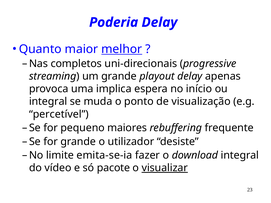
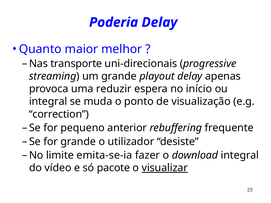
melhor underline: present -> none
completos: completos -> transporte
implica: implica -> reduzir
percetível: percetível -> correction
maiores: maiores -> anterior
